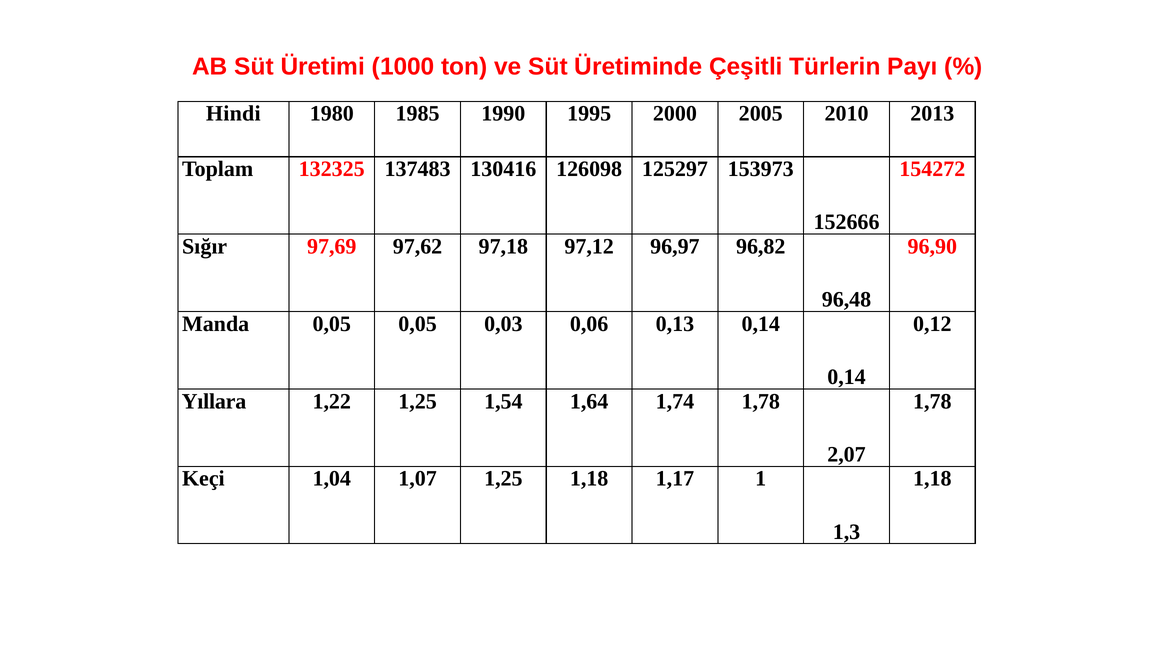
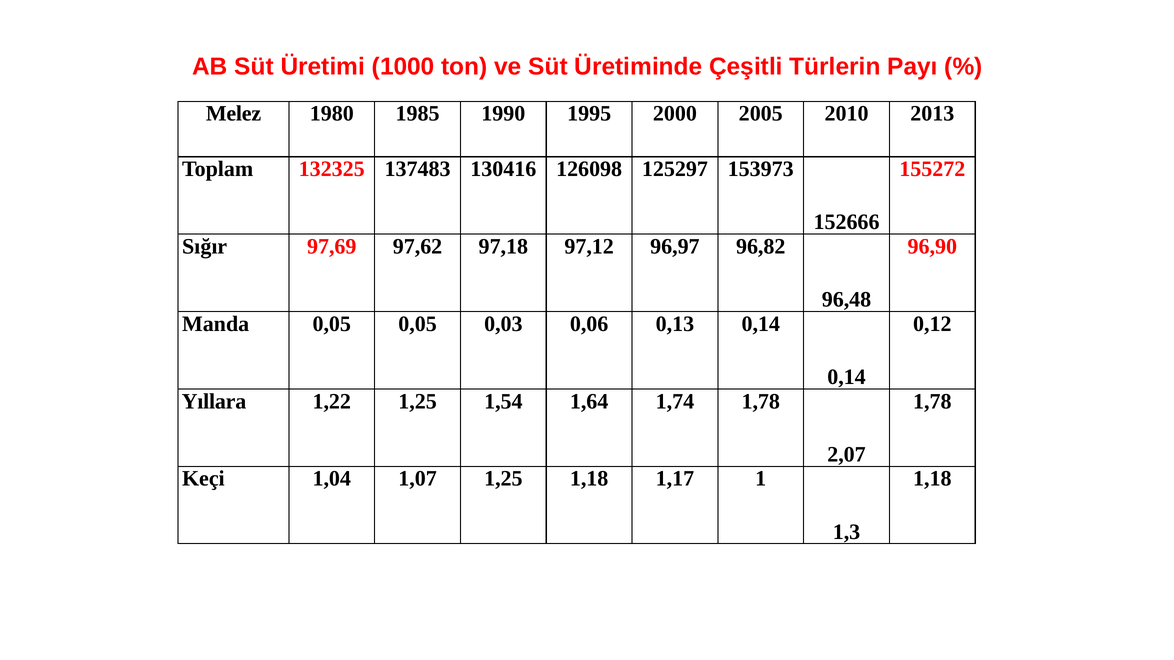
Hindi: Hindi -> Melez
154272: 154272 -> 155272
